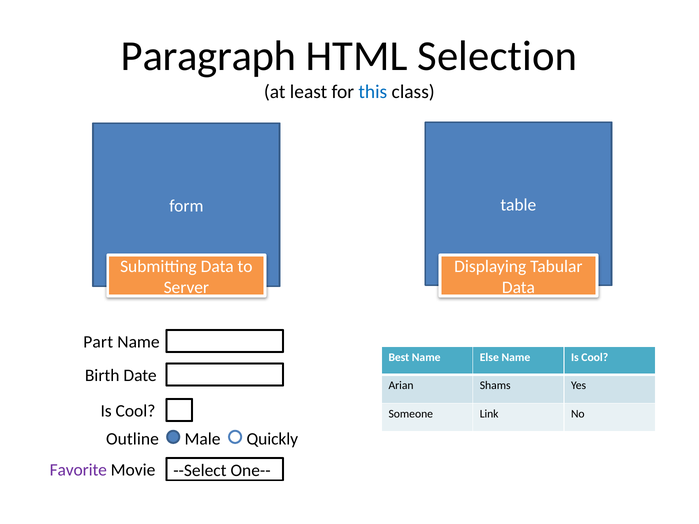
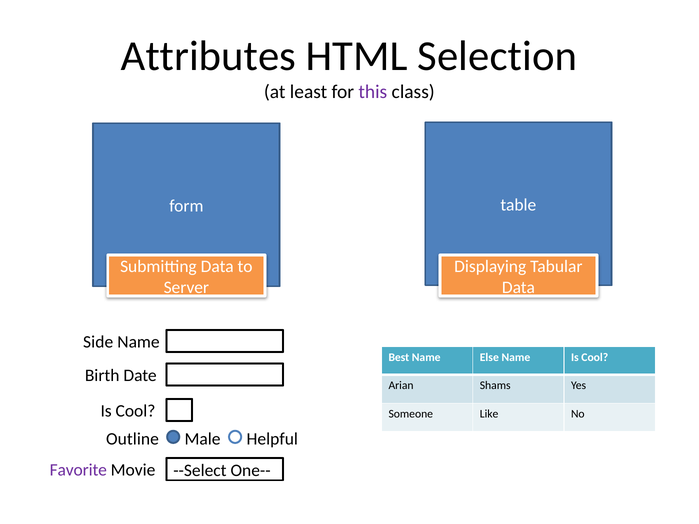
Paragraph: Paragraph -> Attributes
this colour: blue -> purple
Part: Part -> Side
Link: Link -> Like
Quickly: Quickly -> Helpful
